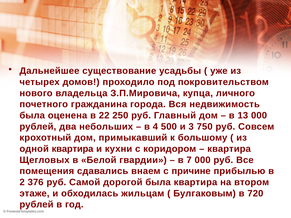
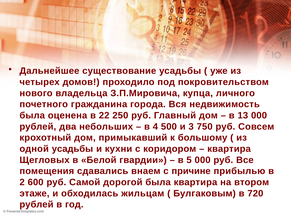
одной квартира: квартира -> усадьбы
7: 7 -> 5
376: 376 -> 600
